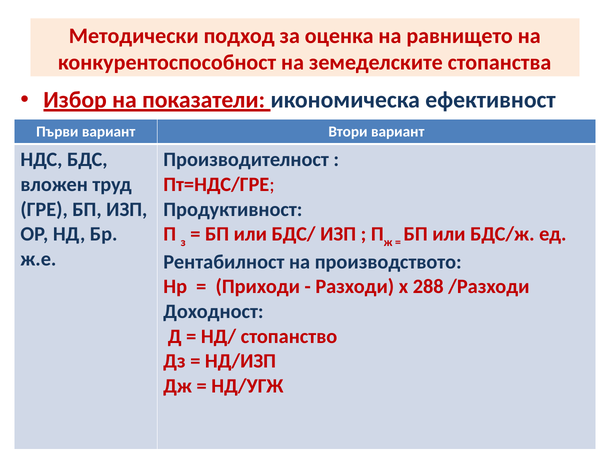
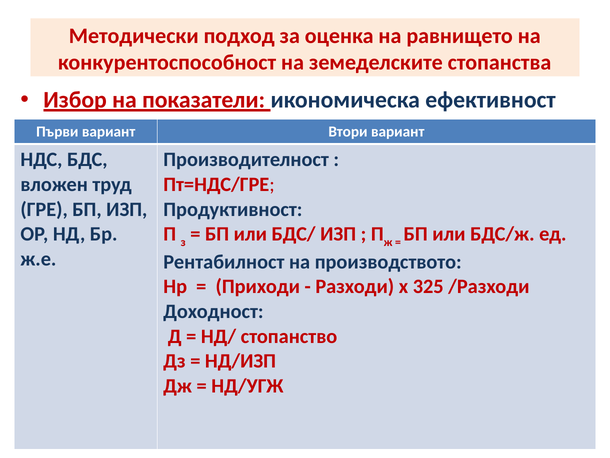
288: 288 -> 325
